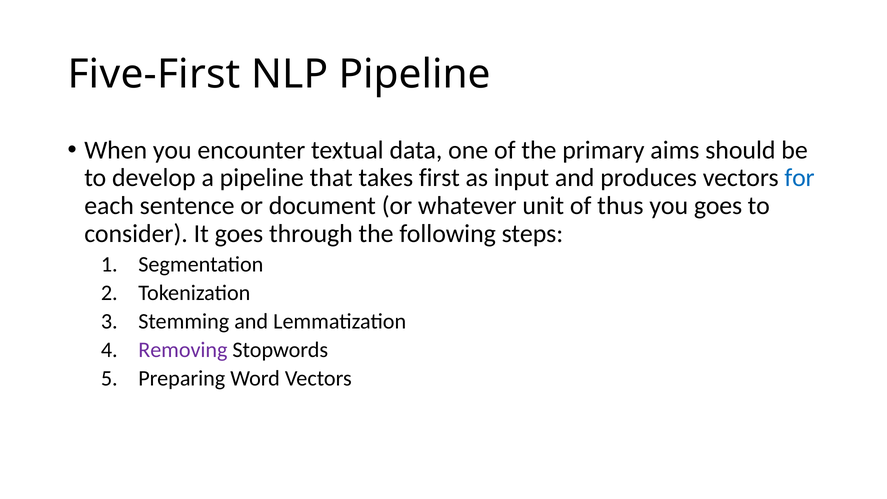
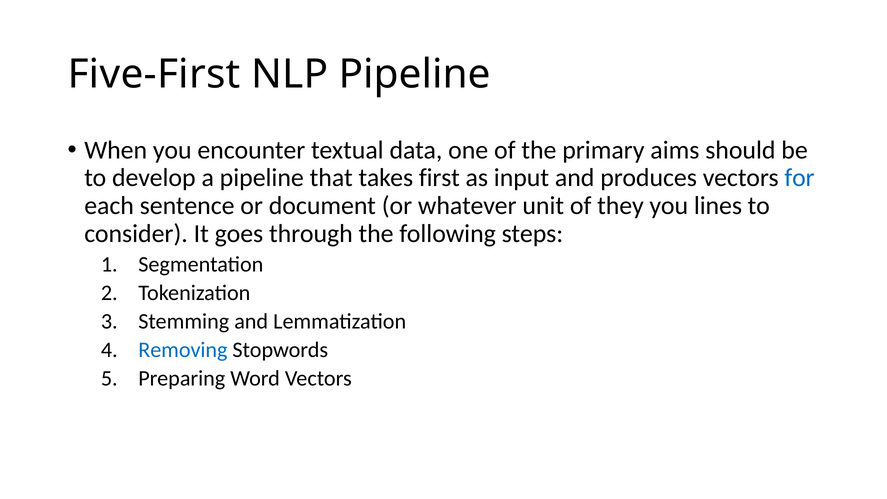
thus: thus -> they
you goes: goes -> lines
Removing colour: purple -> blue
